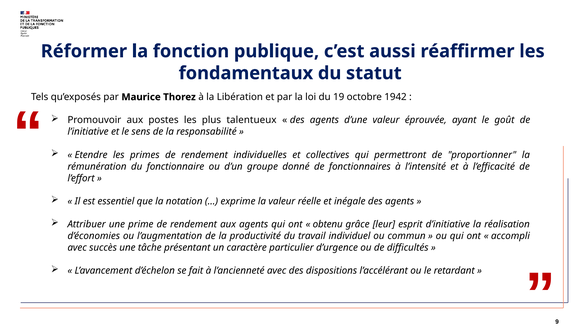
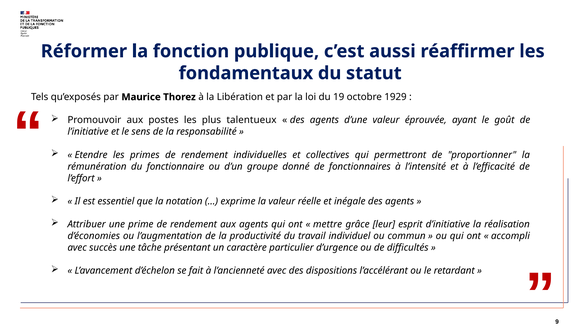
1942: 1942 -> 1929
obtenu: obtenu -> mettre
